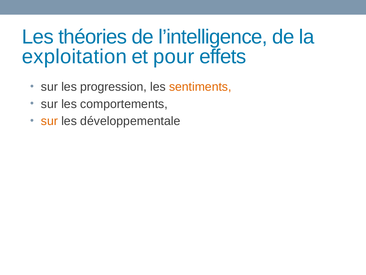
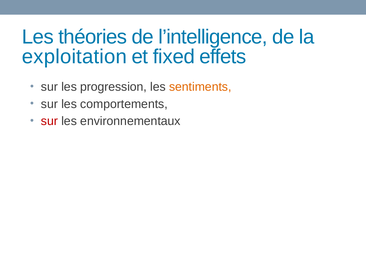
pour: pour -> fixed
sur at (49, 121) colour: orange -> red
développementale: développementale -> environnementaux
